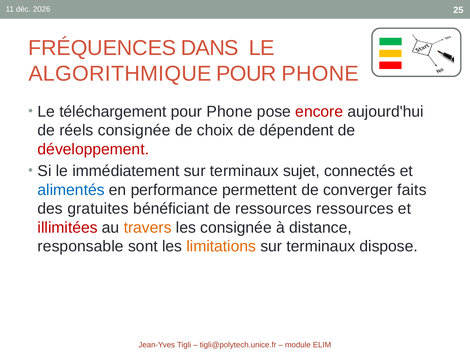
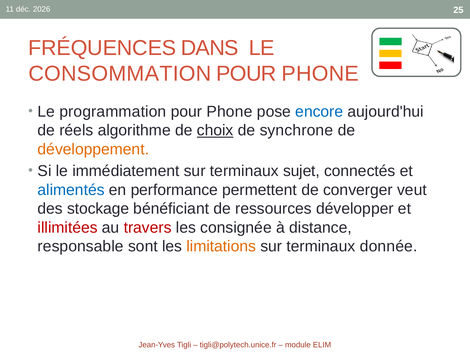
ALGORITHMIQUE: ALGORITHMIQUE -> CONSOMMATION
téléchargement: téléchargement -> programmation
encore colour: red -> blue
réels consignée: consignée -> algorithme
choix underline: none -> present
dépendent: dépendent -> synchrone
développement colour: red -> orange
faits: faits -> veut
gratuites: gratuites -> stockage
ressources ressources: ressources -> développer
travers colour: orange -> red
dispose: dispose -> donnée
